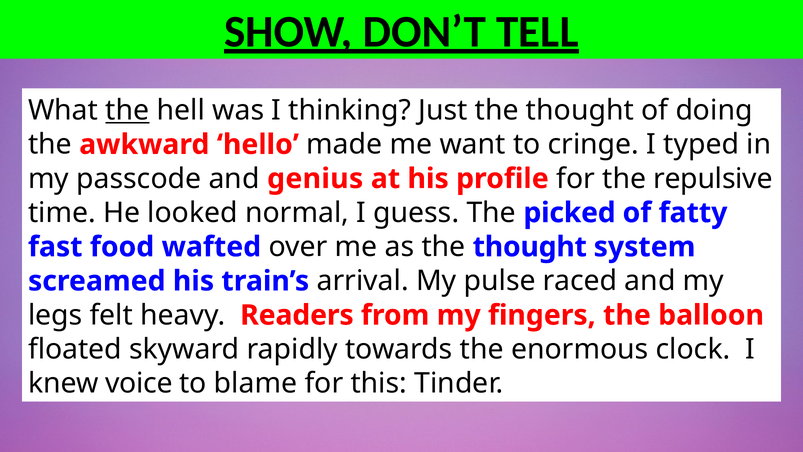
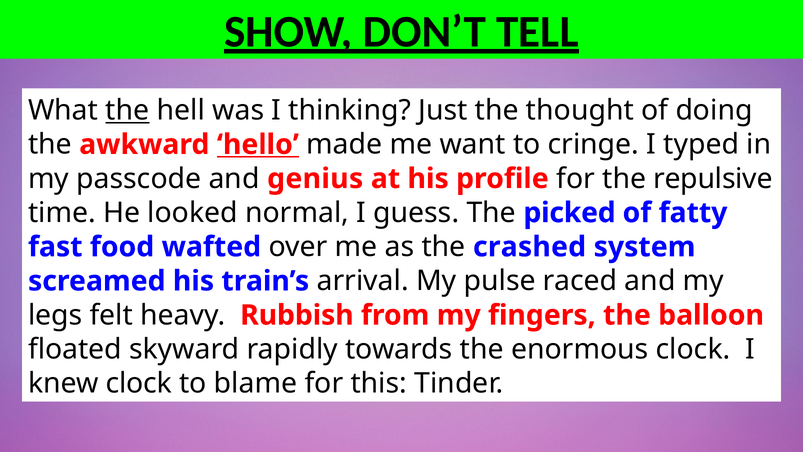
hello underline: none -> present
as the thought: thought -> crashed
Readers: Readers -> Rubbish
knew voice: voice -> clock
